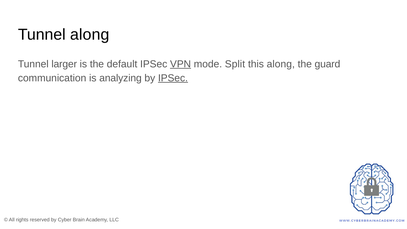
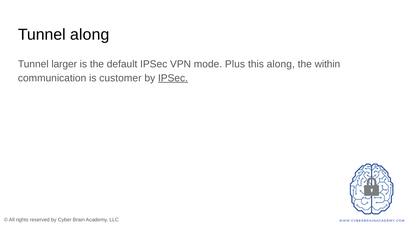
VPN underline: present -> none
Split: Split -> Plus
guard: guard -> within
analyzing: analyzing -> customer
